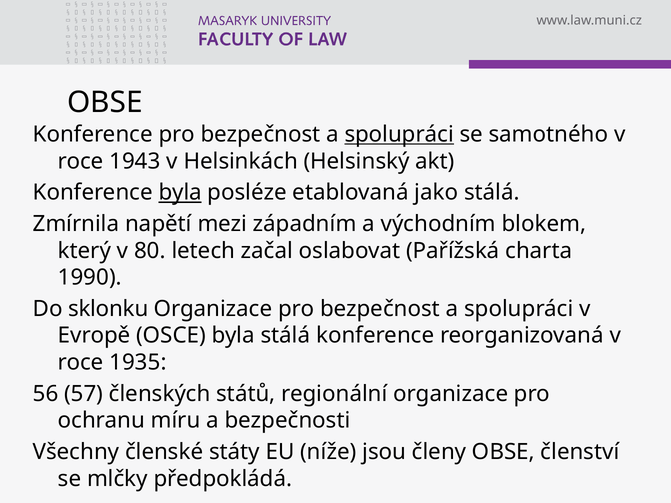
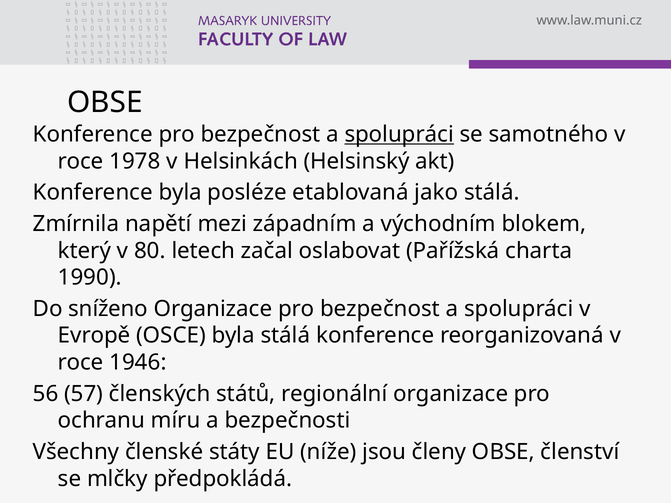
1943: 1943 -> 1978
byla at (180, 193) underline: present -> none
sklonku: sklonku -> sníženo
1935: 1935 -> 1946
